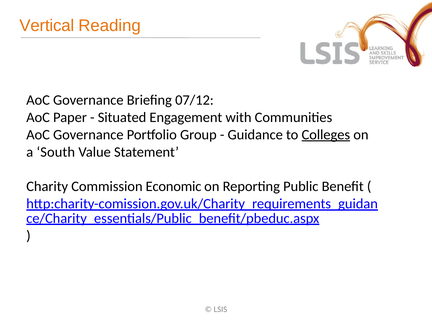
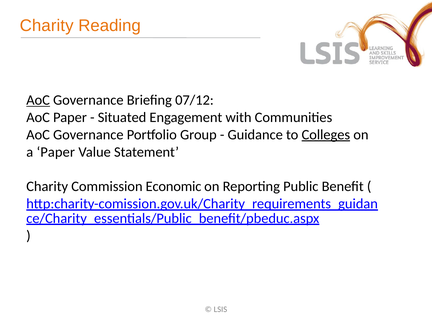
Vertical at (47, 26): Vertical -> Charity
AoC at (38, 100) underline: none -> present
a South: South -> Paper
